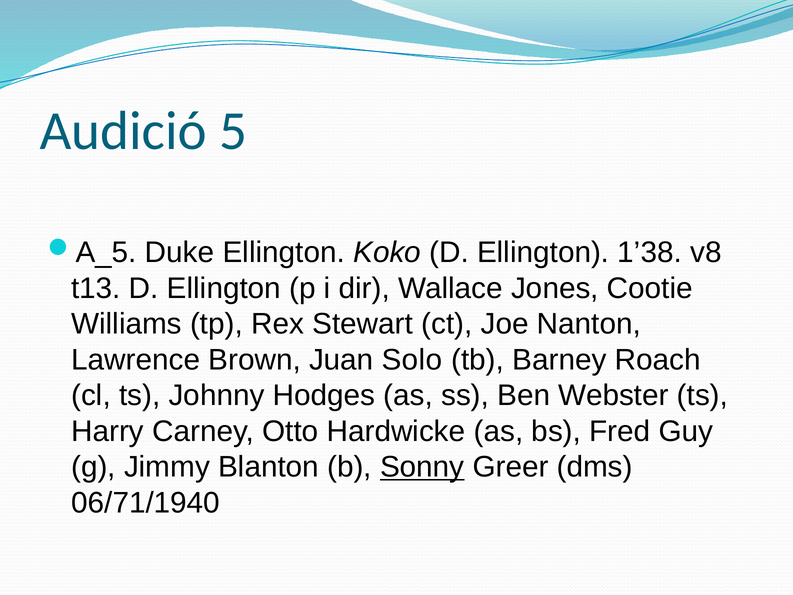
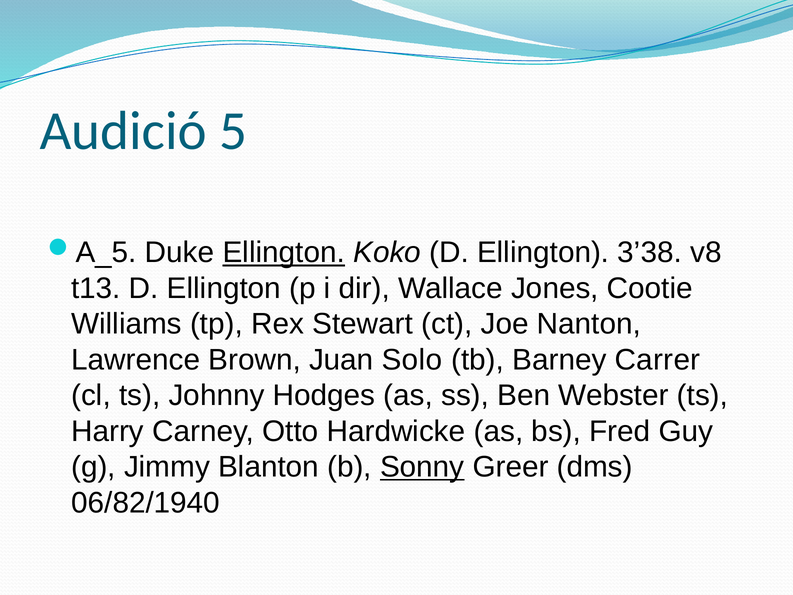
Ellington at (284, 252) underline: none -> present
1’38: 1’38 -> 3’38
Roach: Roach -> Carrer
06/71/1940: 06/71/1940 -> 06/82/1940
